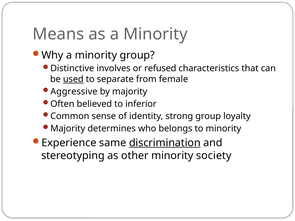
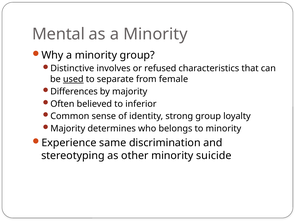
Means: Means -> Mental
Aggressive: Aggressive -> Differences
discrimination underline: present -> none
society: society -> suicide
